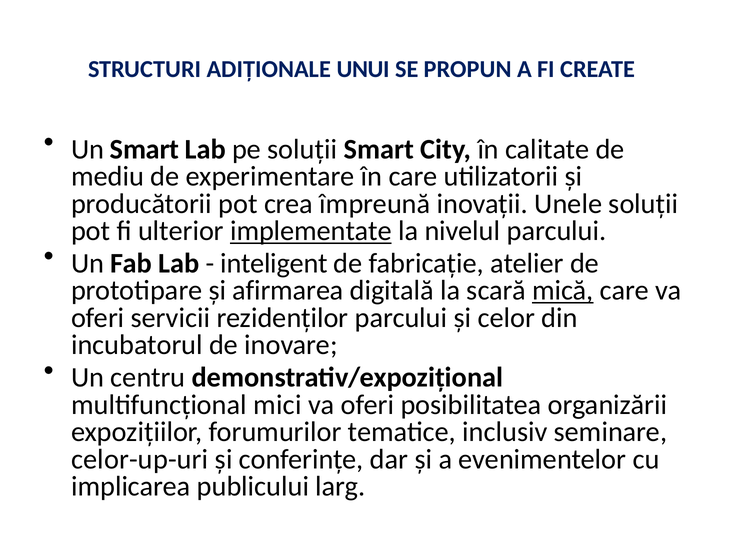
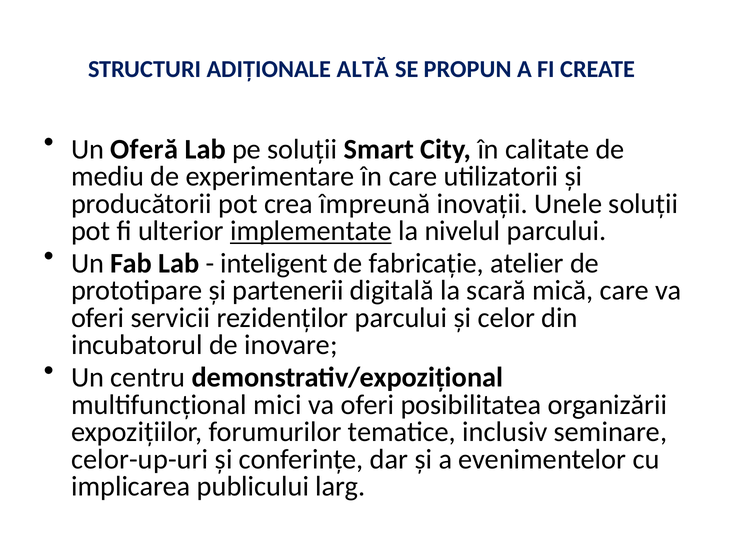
UNUI: UNUI -> ALTĂ
Un Smart: Smart -> Oferă
afirmarea: afirmarea -> partenerii
mică underline: present -> none
